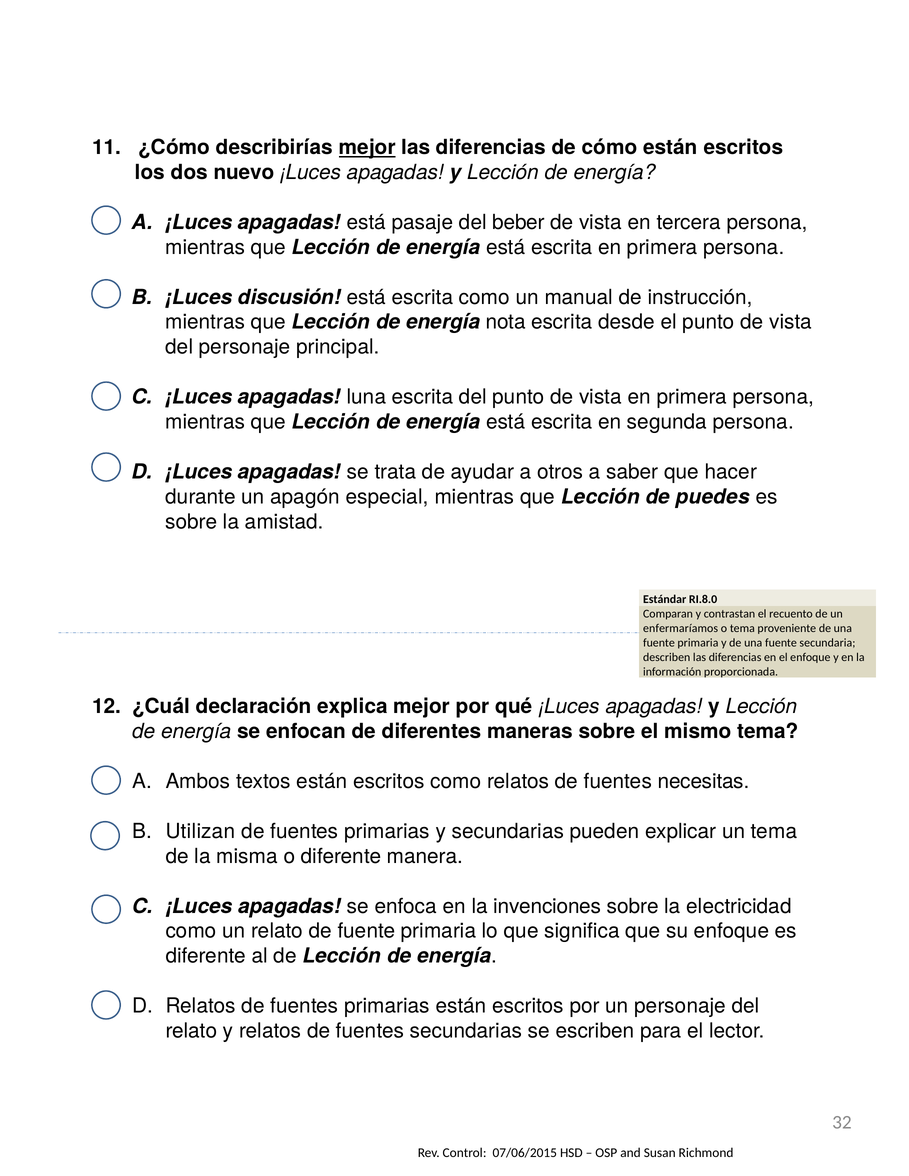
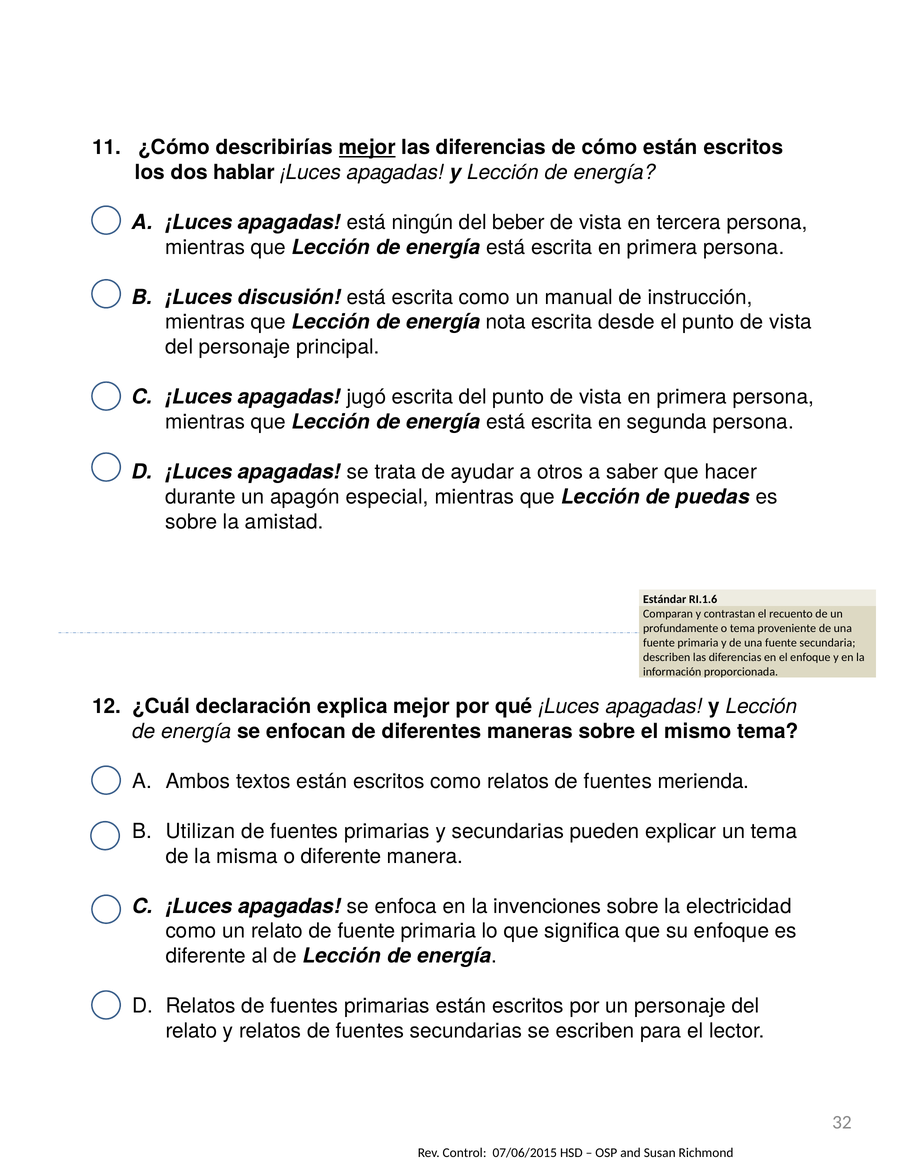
nuevo: nuevo -> hablar
pasaje: pasaje -> ningún
luna: luna -> jugó
puedes: puedes -> puedas
RI.8.0: RI.8.0 -> RI.1.6
enfermaríamos: enfermaríamos -> profundamente
necesitas: necesitas -> merienda
